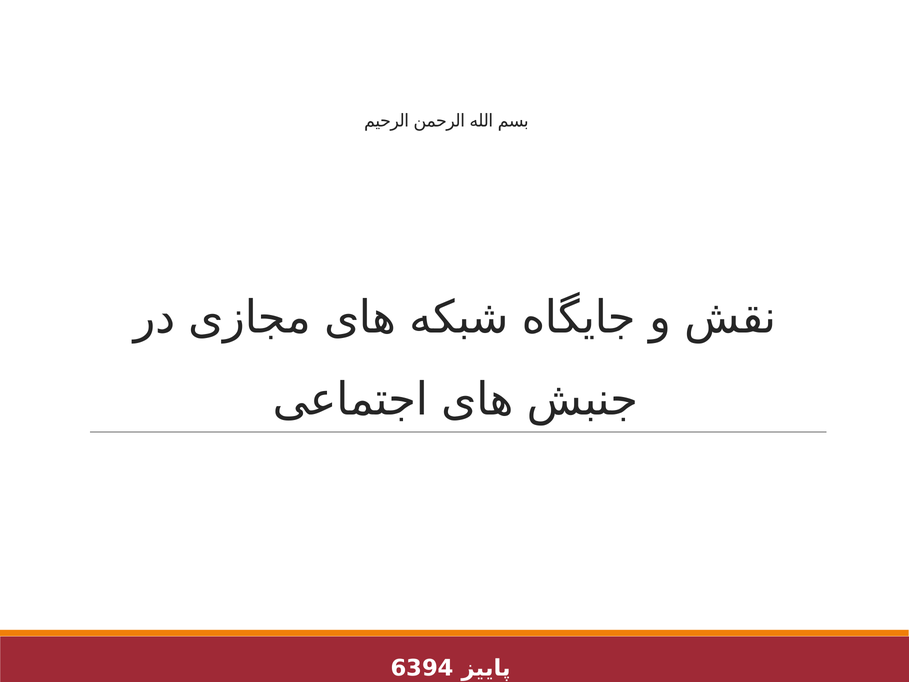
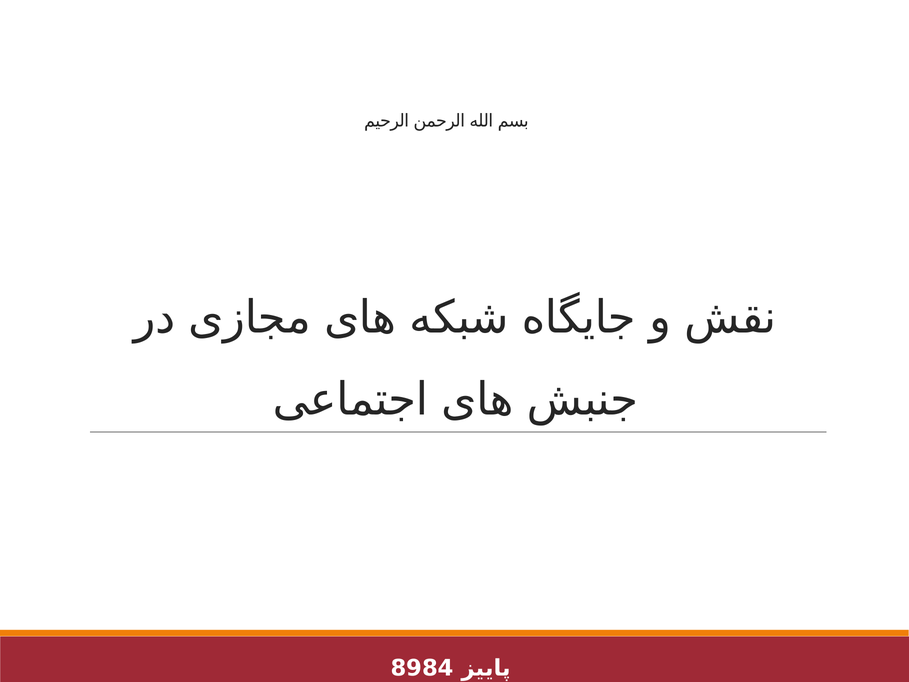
6394: 6394 -> 8984
